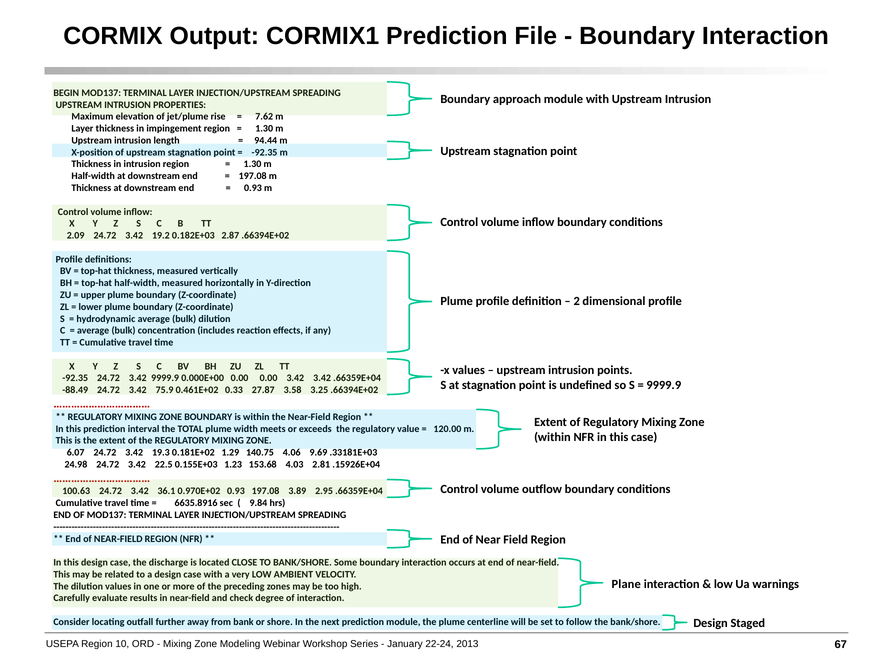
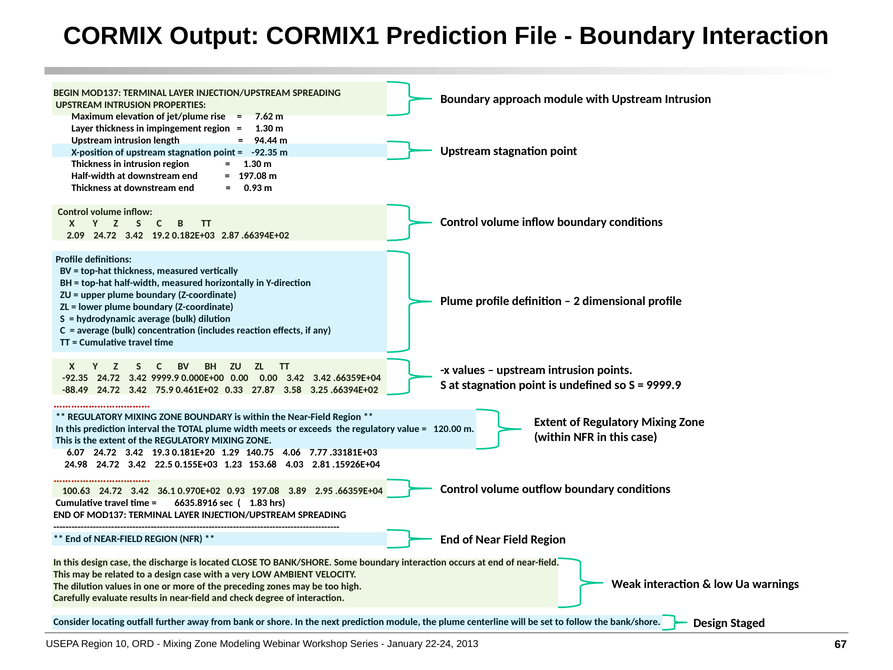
0.181E+02: 0.181E+02 -> 0.181E+20
9.69: 9.69 -> 7.77
9.84: 9.84 -> 1.83
Plane: Plane -> Weak
